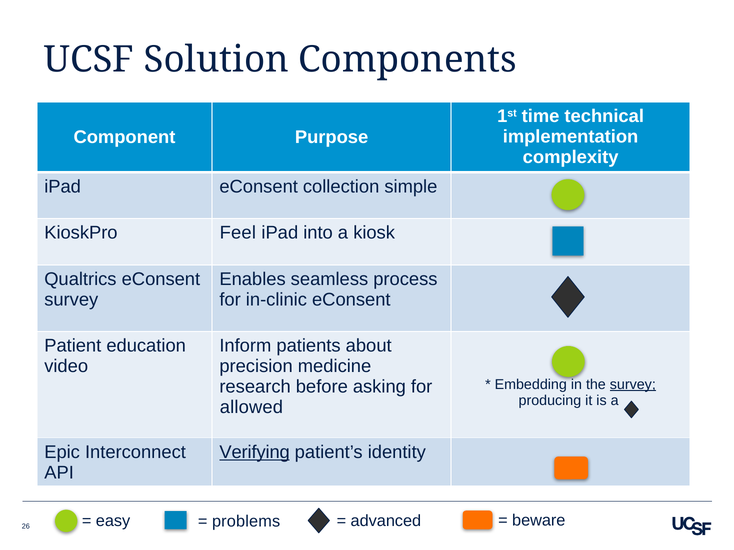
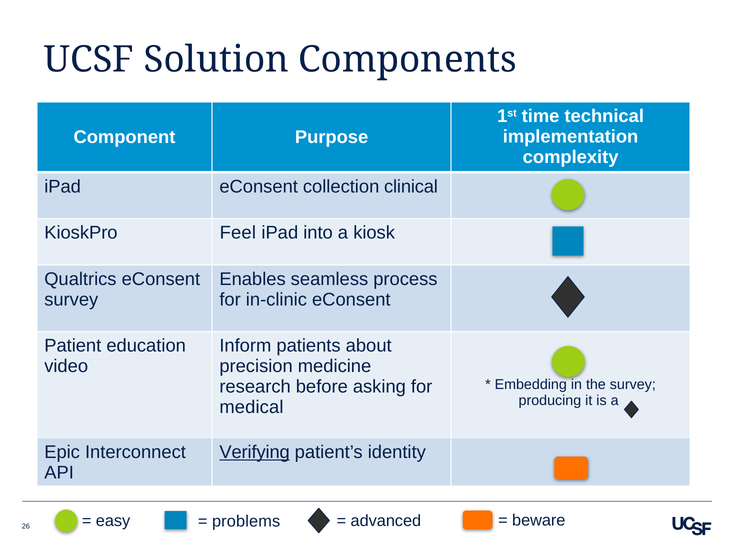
simple: simple -> clinical
survey at (633, 385) underline: present -> none
allowed: allowed -> medical
